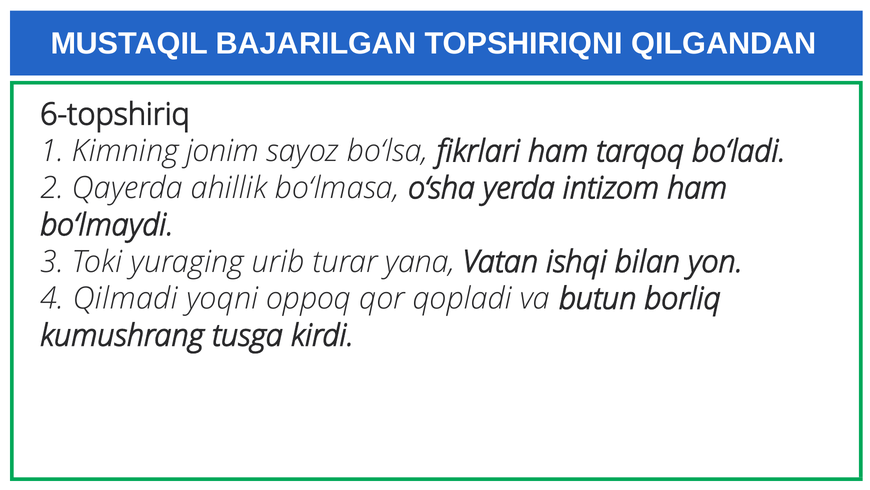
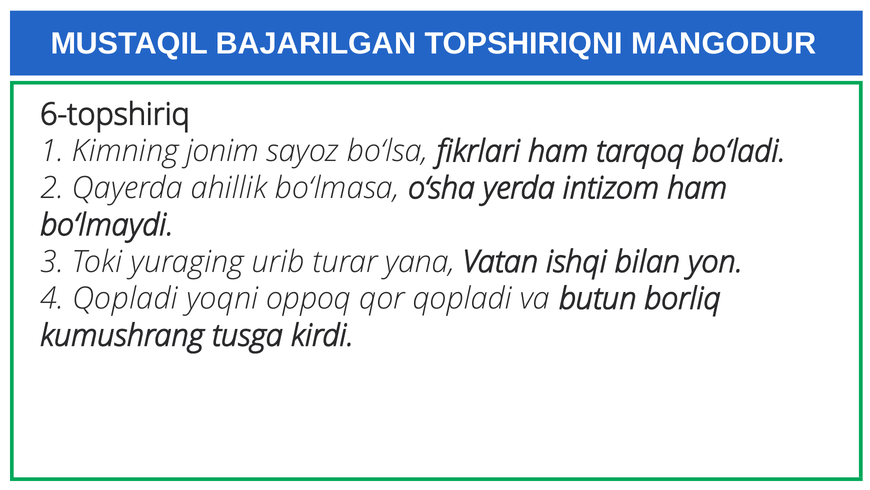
QILGANDAN: QILGANDAN -> MANGODUR
4 Qilmadi: Qilmadi -> Qopladi
